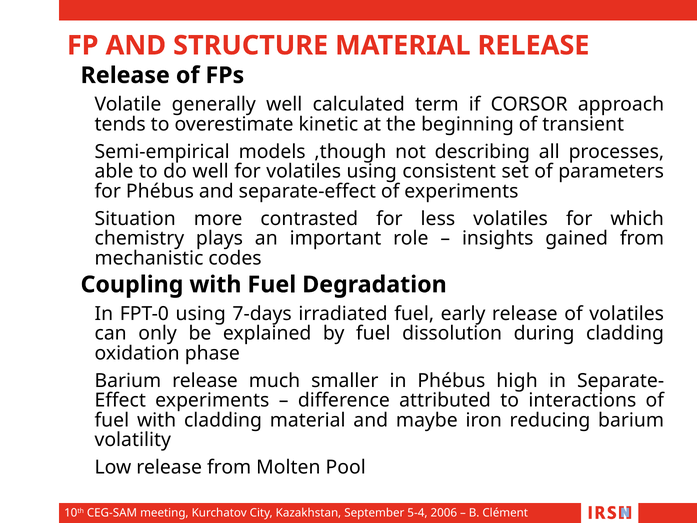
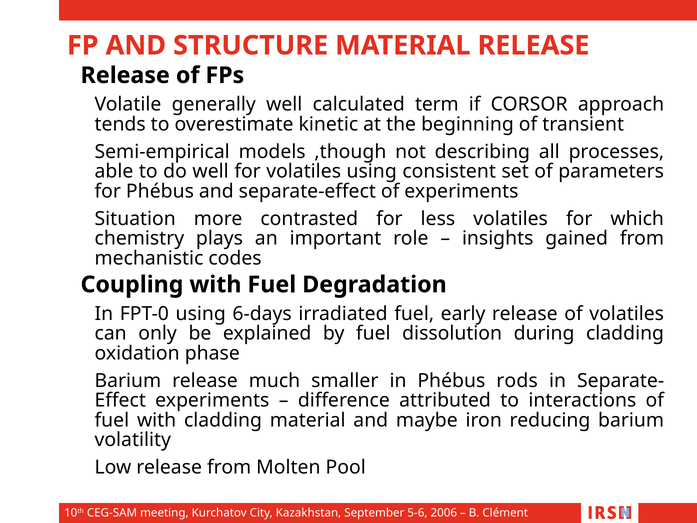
7-days: 7-days -> 6-days
high: high -> rods
5-4: 5-4 -> 5-6
